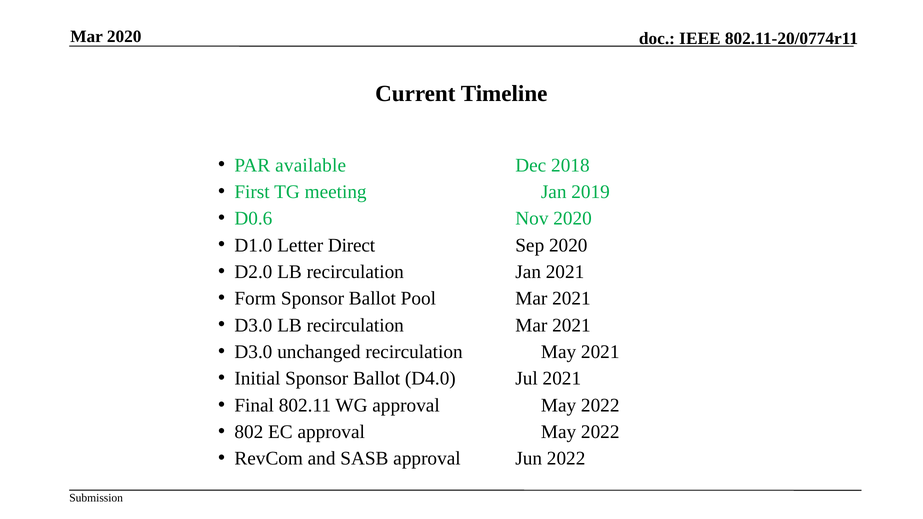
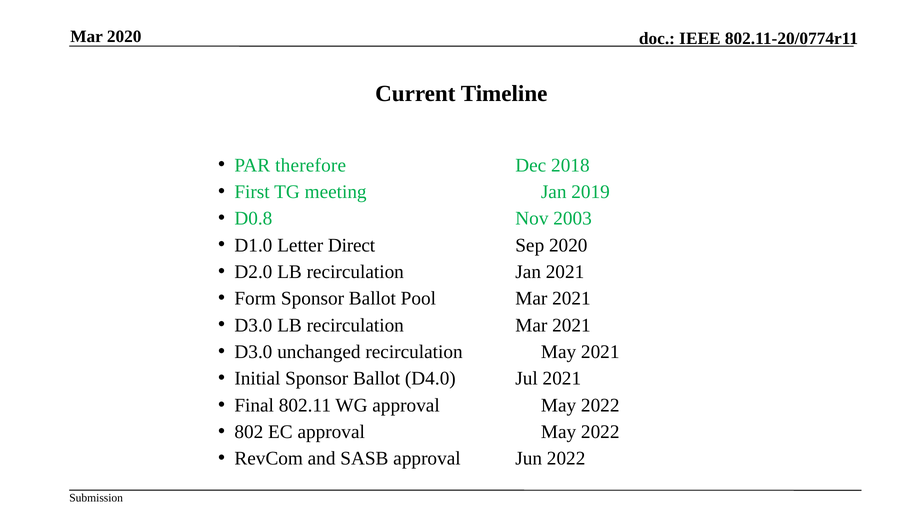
available: available -> therefore
D0.6: D0.6 -> D0.8
Nov 2020: 2020 -> 2003
